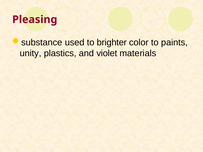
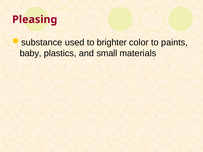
unity: unity -> baby
violet: violet -> small
